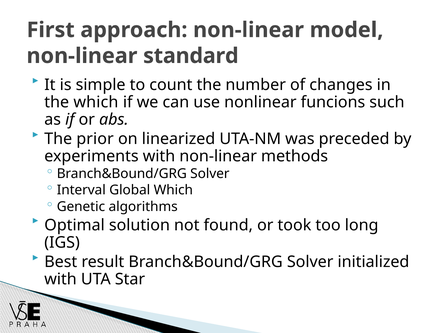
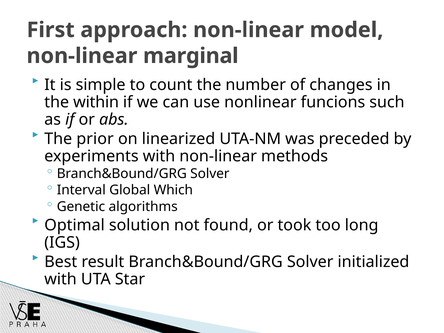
standard: standard -> marginal
the which: which -> within
